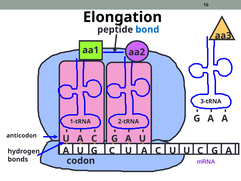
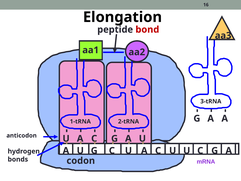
bond colour: blue -> red
